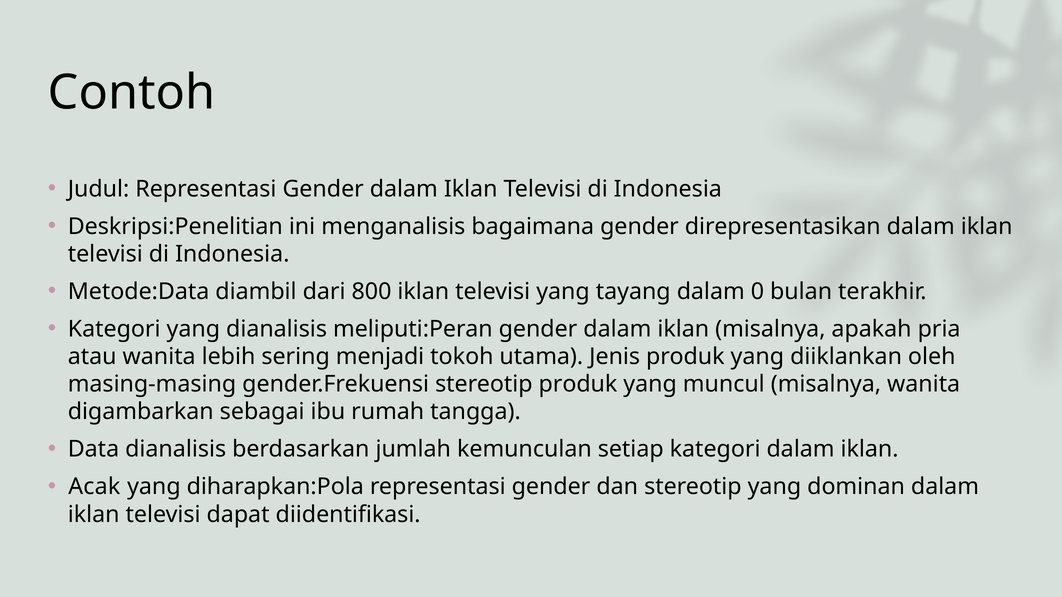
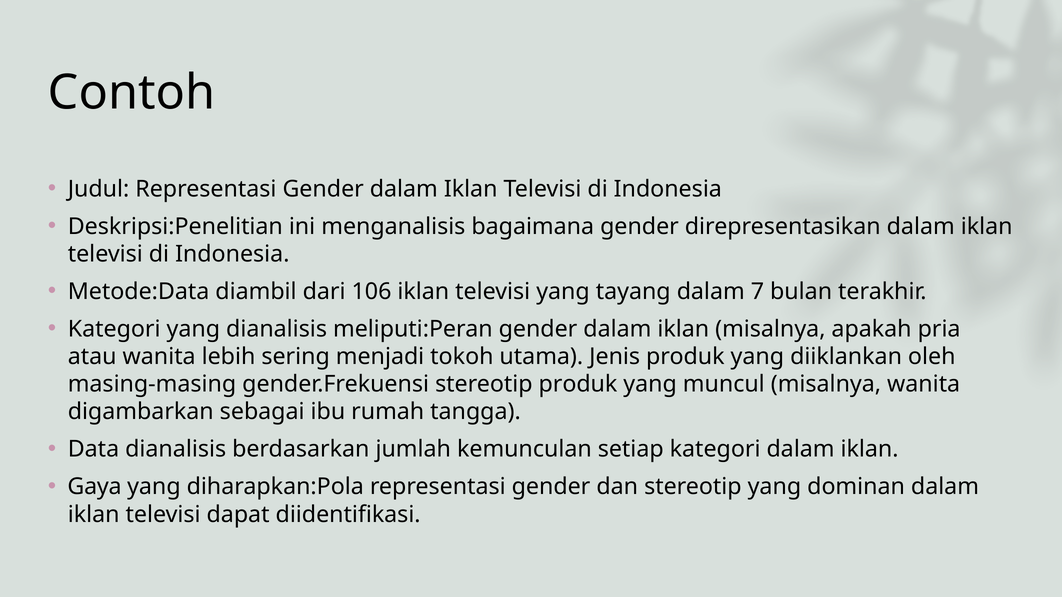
800: 800 -> 106
0: 0 -> 7
Acak: Acak -> Gaya
